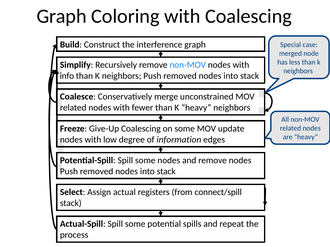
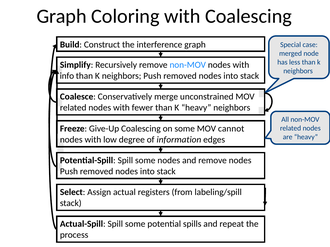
update: update -> cannot
connect/spill: connect/spill -> labeling/spill
